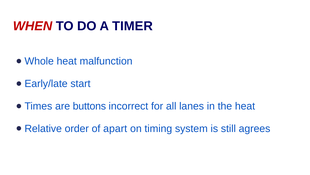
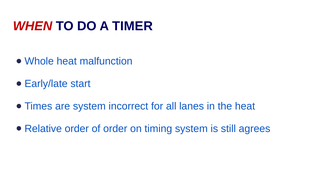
are buttons: buttons -> system
of apart: apart -> order
